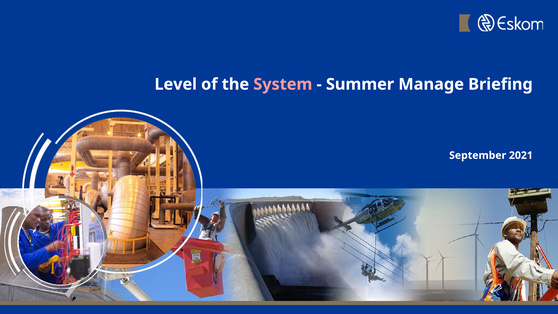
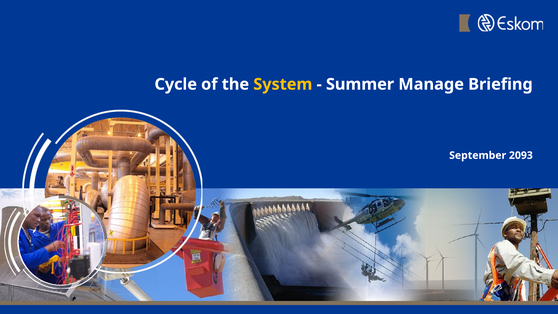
Level: Level -> Cycle
System colour: pink -> yellow
2021: 2021 -> 2093
